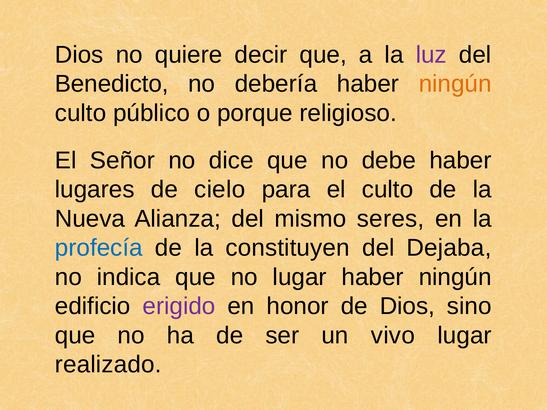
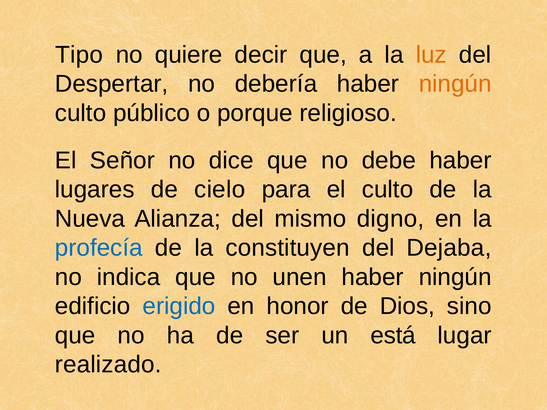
Dios at (79, 55): Dios -> Tipo
luz colour: purple -> orange
Benedicto: Benedicto -> Despertar
seres: seres -> digno
no lugar: lugar -> unen
erigido colour: purple -> blue
vivo: vivo -> está
